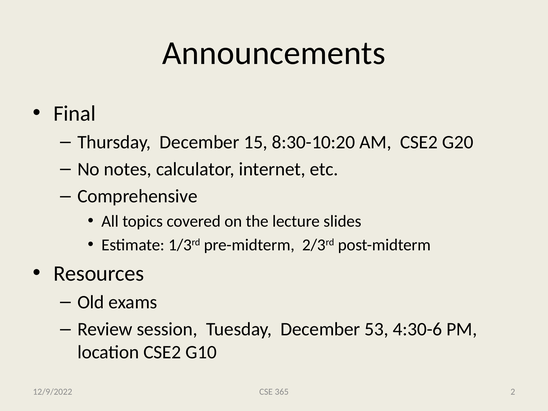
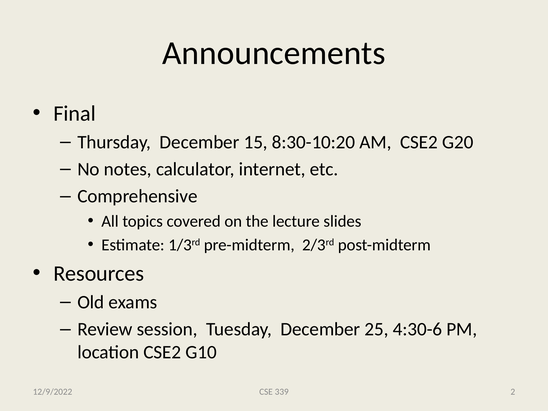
53: 53 -> 25
365: 365 -> 339
